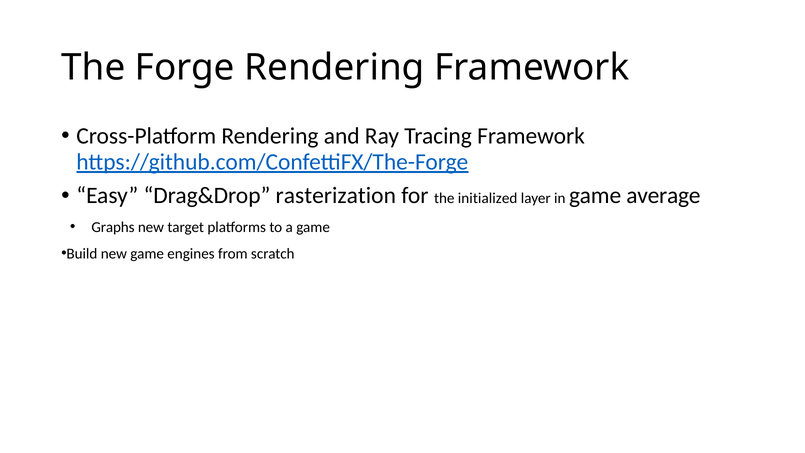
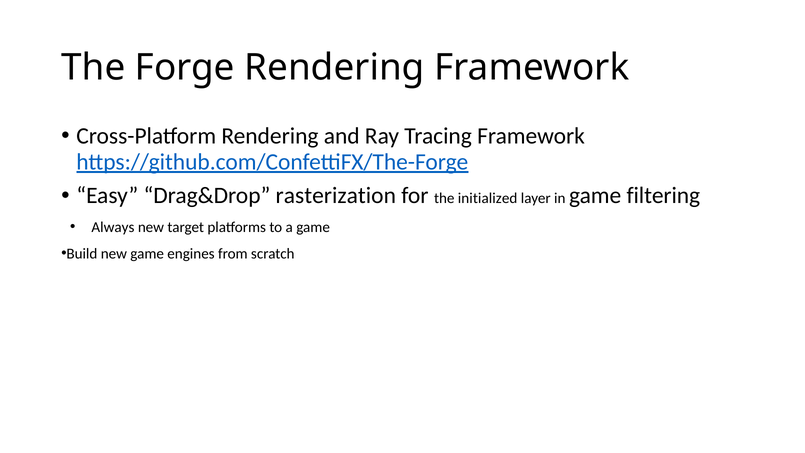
average: average -> filtering
Graphs: Graphs -> Always
